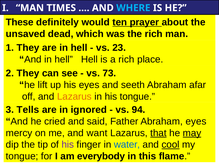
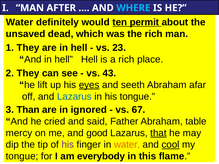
TIMES: TIMES -> AFTER
These at (20, 22): These -> Water
prayer: prayer -> permit
73: 73 -> 43
eyes at (89, 85) underline: none -> present
Lazarus at (74, 97) colour: orange -> blue
Tells: Tells -> Than
94: 94 -> 67
Abraham eyes: eyes -> table
want: want -> good
may underline: present -> none
water at (127, 145) colour: blue -> orange
